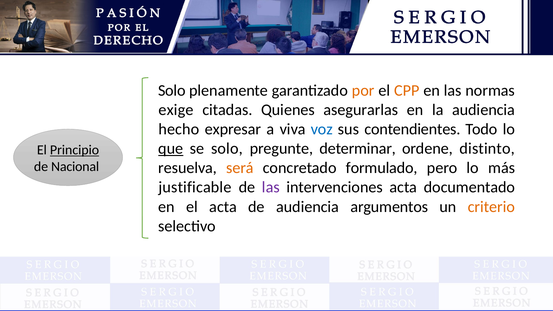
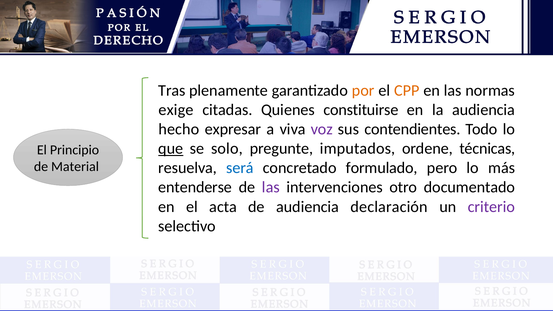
Solo at (172, 91): Solo -> Tras
asegurarlas: asegurarlas -> constituirse
voz colour: blue -> purple
determinar: determinar -> imputados
distinto: distinto -> técnicas
Principio underline: present -> none
Nacional: Nacional -> Material
será colour: orange -> blue
justificable: justificable -> entenderse
intervenciones acta: acta -> otro
argumentos: argumentos -> declaración
criterio colour: orange -> purple
